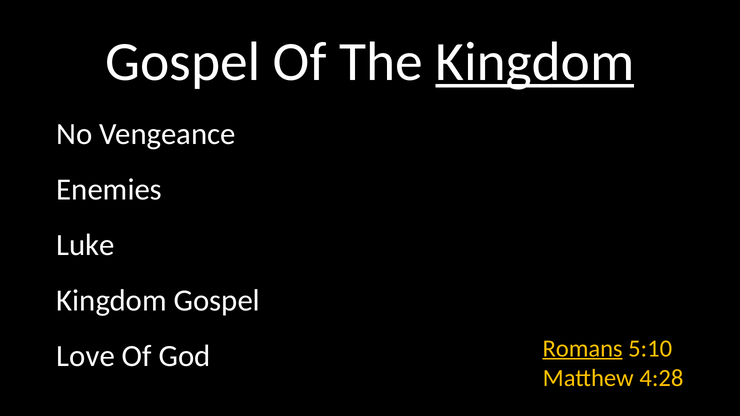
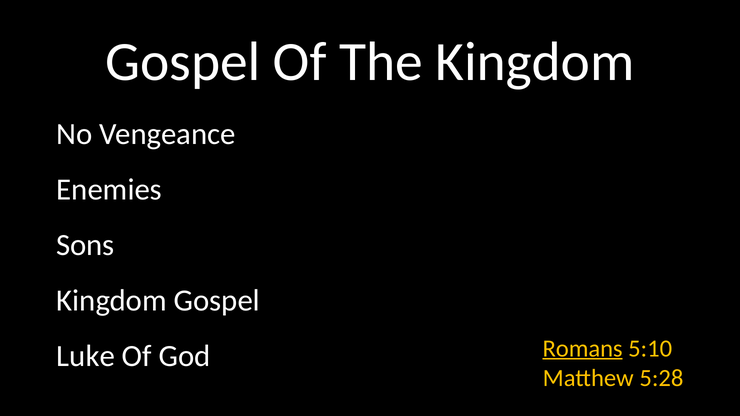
Kingdom at (535, 62) underline: present -> none
Luke: Luke -> Sons
Love: Love -> Luke
4:28: 4:28 -> 5:28
